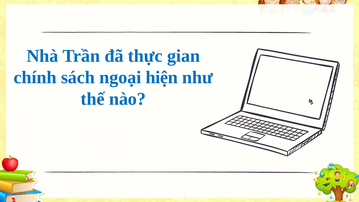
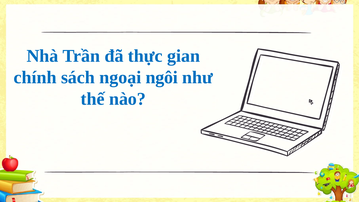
hiện: hiện -> ngôi
